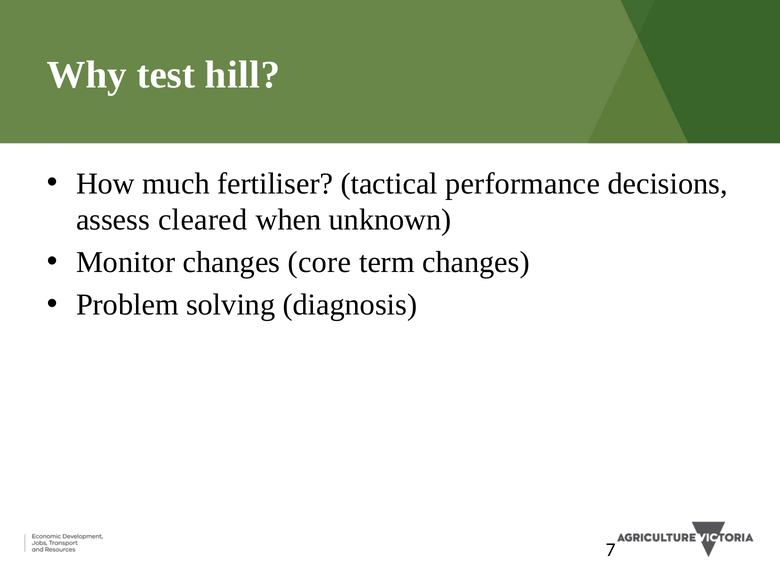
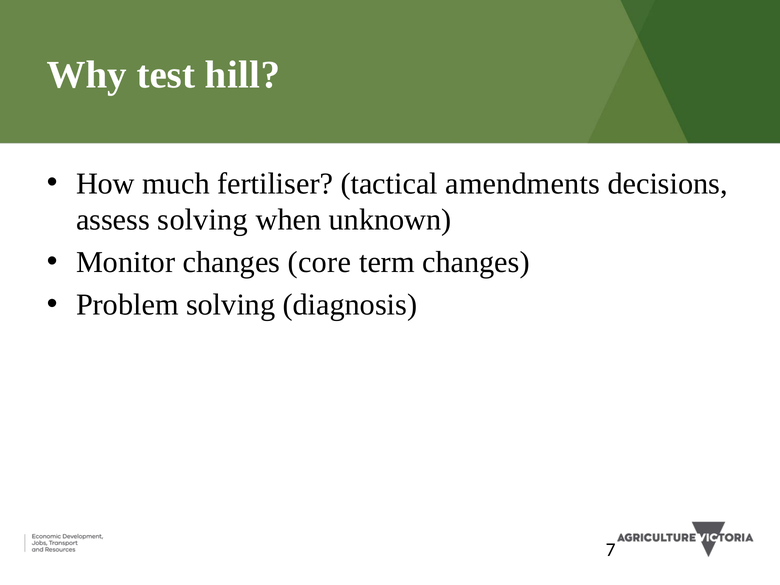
performance: performance -> amendments
assess cleared: cleared -> solving
